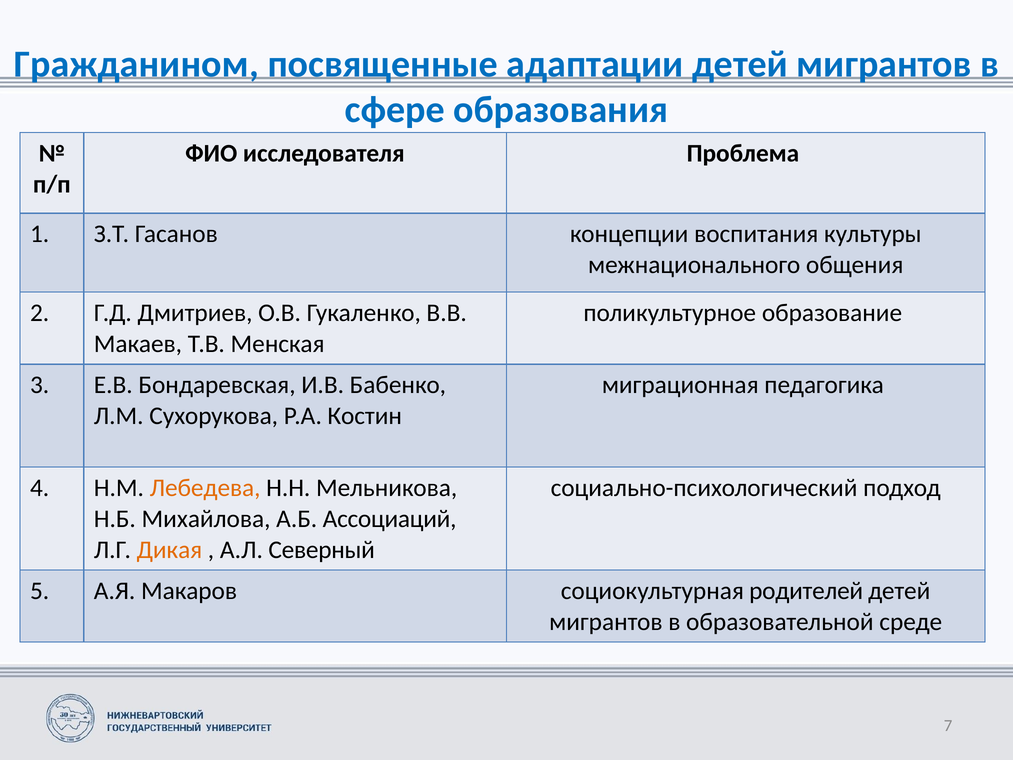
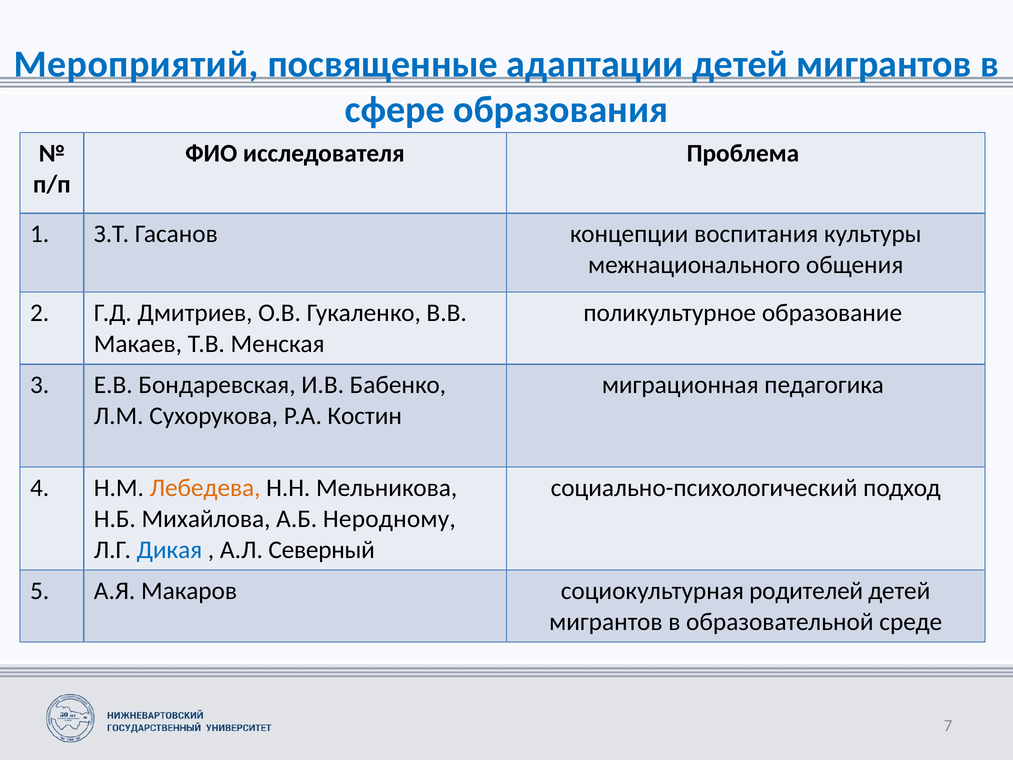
Гражданином: Гражданином -> Мероприятий
Ассоциаций: Ассоциаций -> Неродному
Дикая colour: orange -> blue
